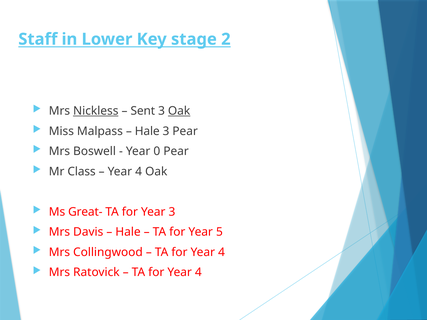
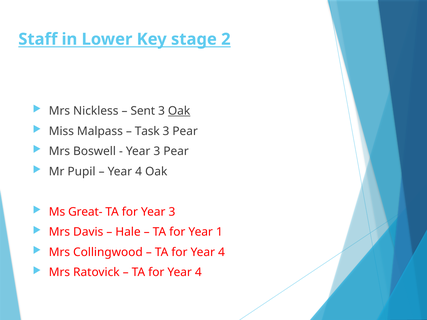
Nickless underline: present -> none
Hale at (147, 131): Hale -> Task
0 at (157, 151): 0 -> 3
Class: Class -> Pupil
5: 5 -> 1
